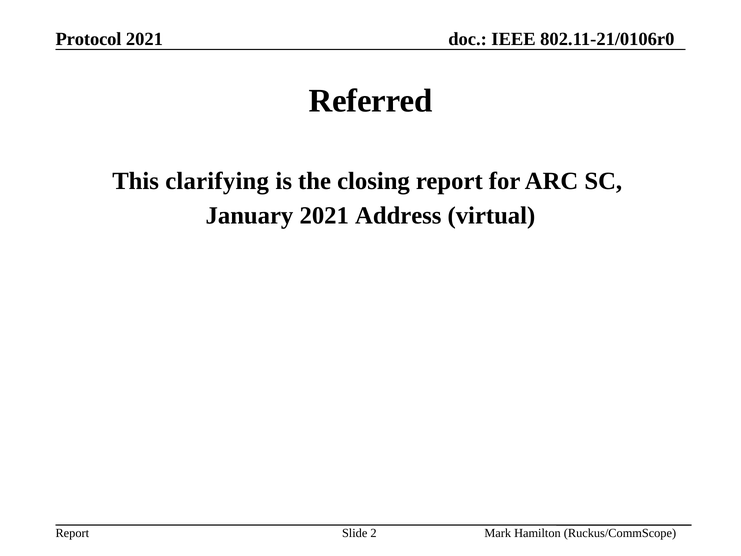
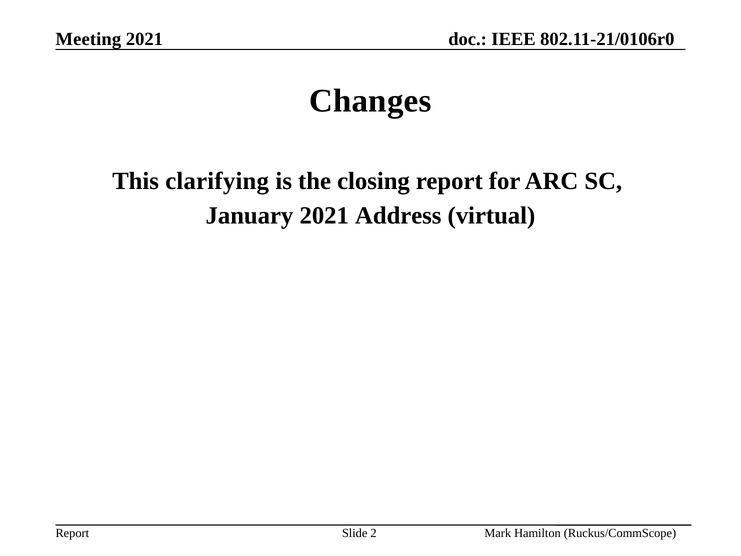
Protocol: Protocol -> Meeting
Referred: Referred -> Changes
